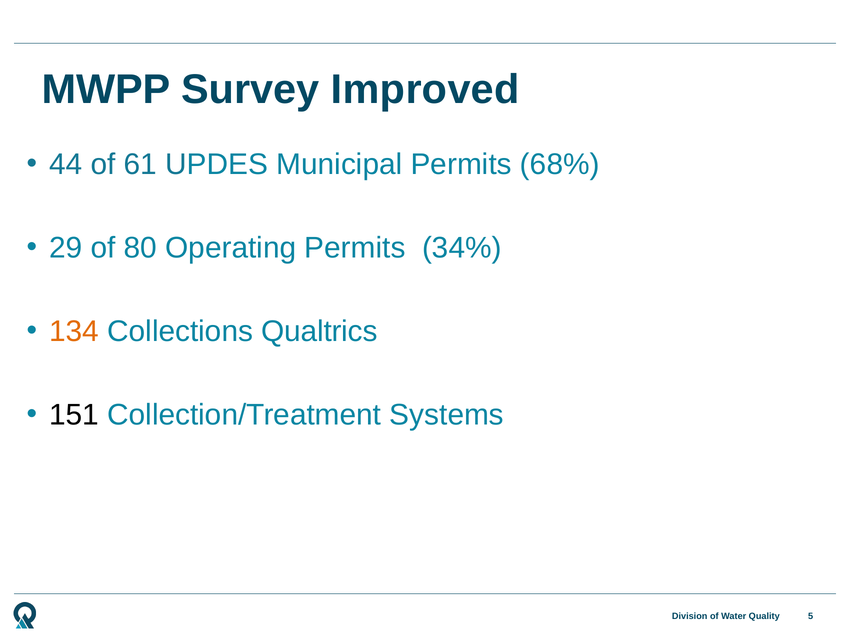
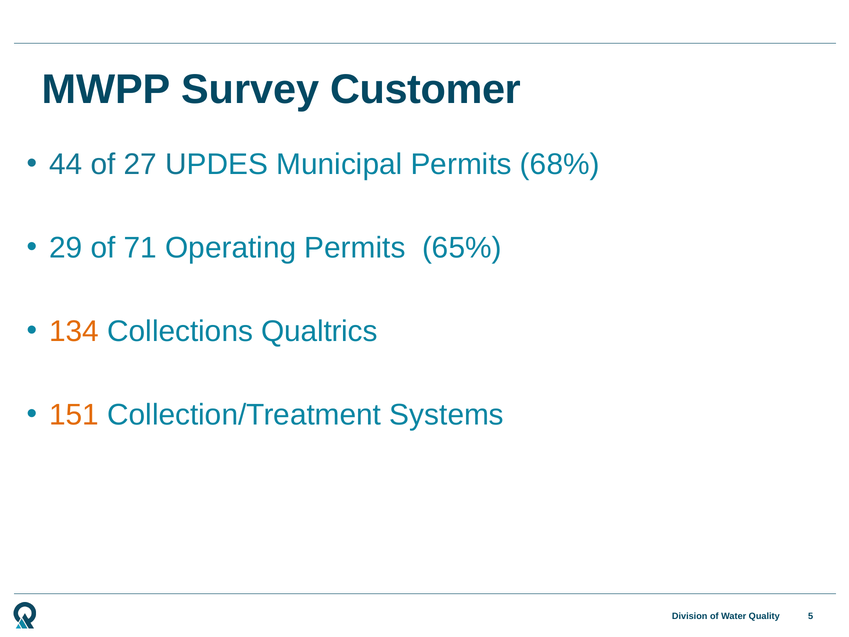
Improved: Improved -> Customer
61: 61 -> 27
80: 80 -> 71
34%: 34% -> 65%
151 colour: black -> orange
